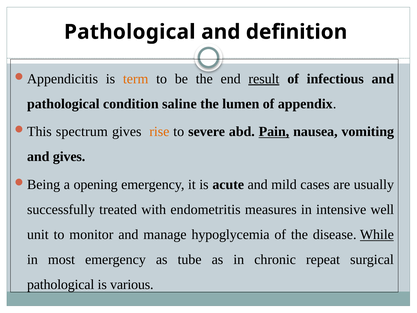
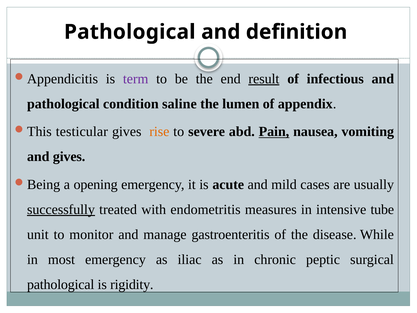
term colour: orange -> purple
spectrum: spectrum -> testicular
successfully underline: none -> present
well: well -> tube
hypoglycemia: hypoglycemia -> gastroenteritis
While underline: present -> none
tube: tube -> iliac
repeat: repeat -> peptic
various: various -> rigidity
